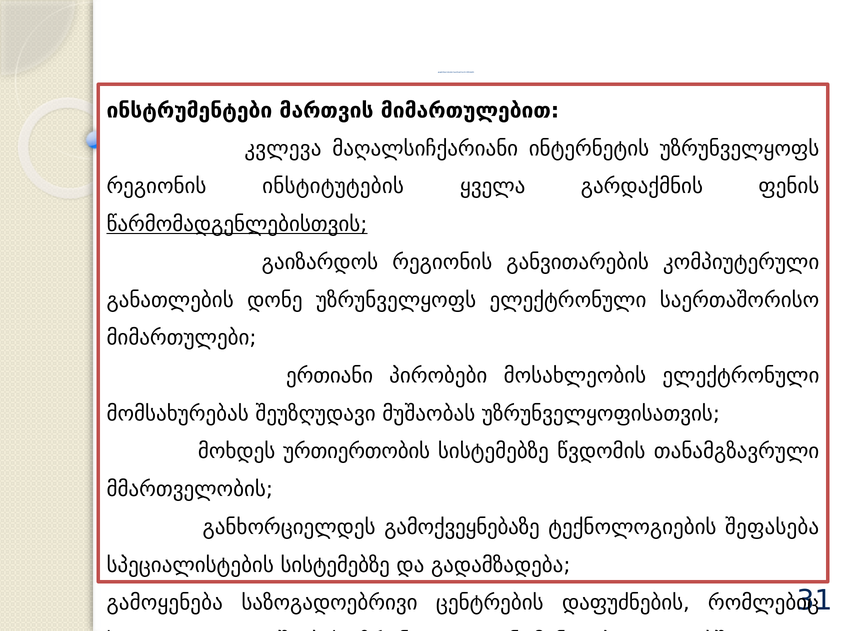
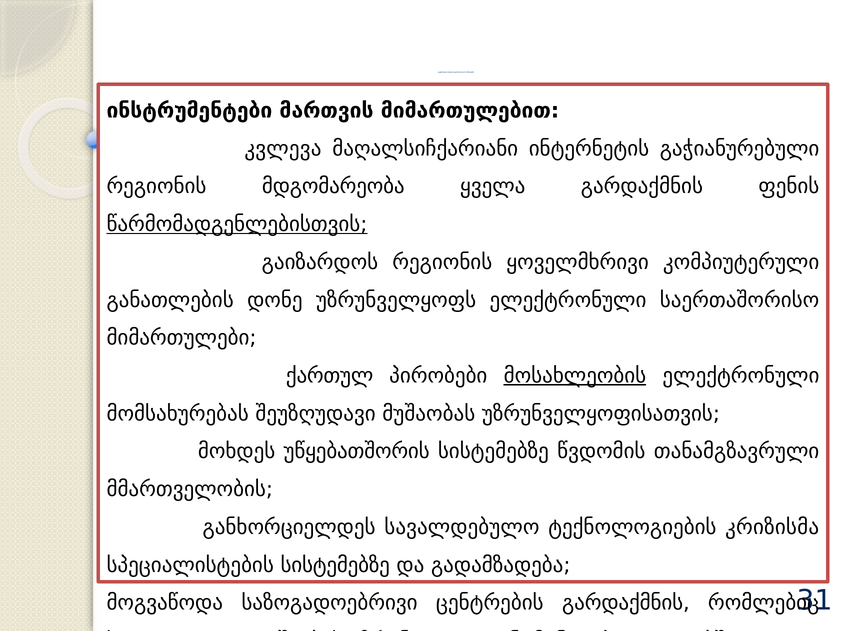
ინტერნეტის უზრუნველყოფს: უზრუნველყოფს -> გაჭიანურებული
ინსტიტუტების: ინსტიტუტების -> მდგომარეობა
განვითარების: განვითარების -> ყოველმხრივი
ერთიანი: ერთიანი -> ქართულ
მოსახლეობის underline: none -> present
ურთიერთობის: ურთიერთობის -> უწყებათშორის
გამოქვეყნებაზე: გამოქვეყნებაზე -> სავალდებულო
შეფასება: შეფასება -> კრიზისმა
გამოყენება: გამოყენება -> მოგვაწოდა
ცენტრების დაფუძნების: დაფუძნების -> გარდაქმნის
